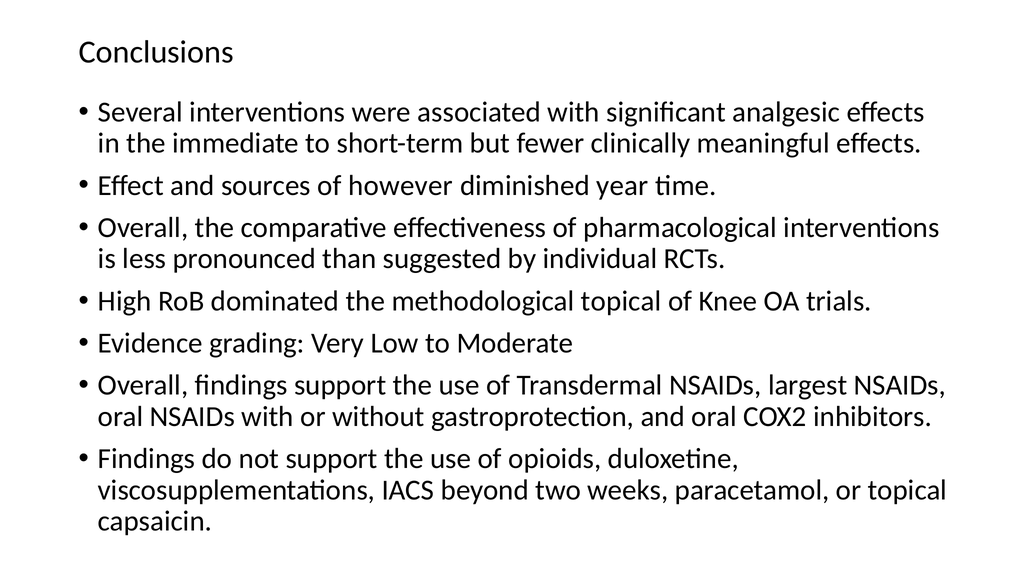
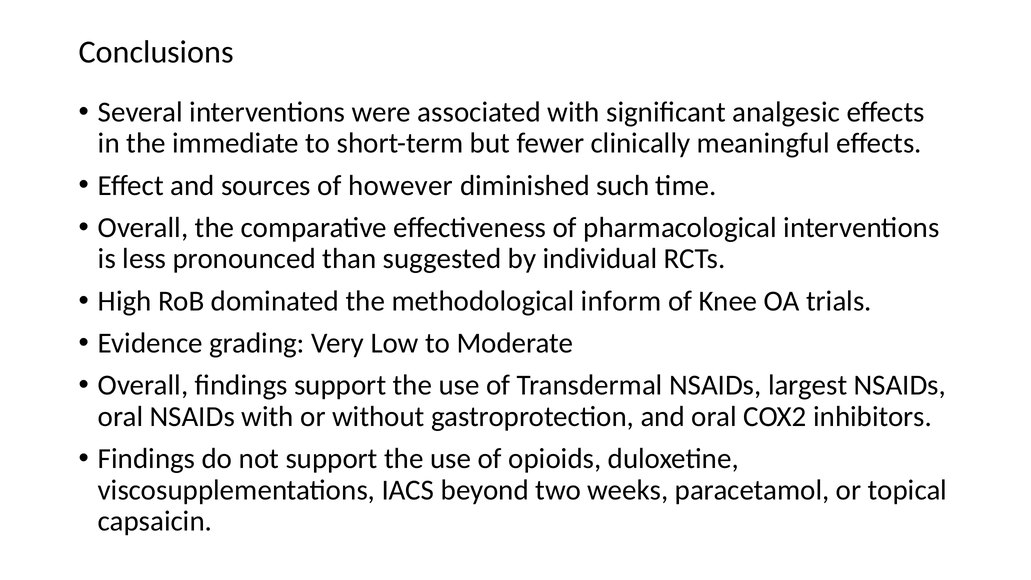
year: year -> such
methodological topical: topical -> inform
